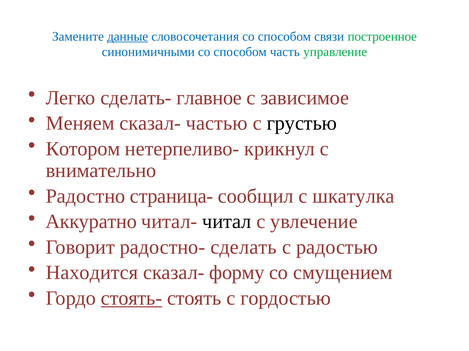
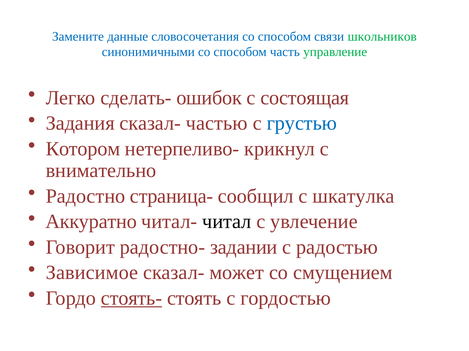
данные underline: present -> none
построенное: построенное -> школьников
главное: главное -> ошибок
зависимое: зависимое -> состоящая
Меняем: Меняем -> Задания
грустью colour: black -> blue
сделать: сделать -> задании
Находится: Находится -> Зависимое
форму: форму -> может
